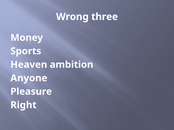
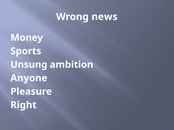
three: three -> news
Heaven: Heaven -> Unsung
